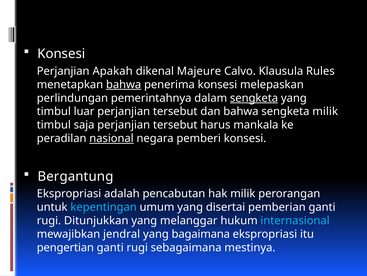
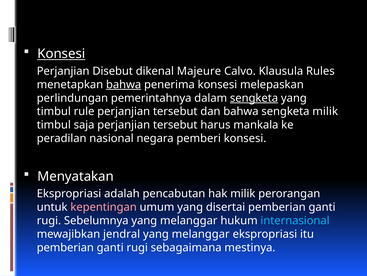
Konsesi at (61, 54) underline: none -> present
Apakah: Apakah -> Disebut
luar: luar -> rule
nasional underline: present -> none
Bergantung: Bergantung -> Menyatakan
kepentingan colour: light blue -> pink
Ditunjukkan: Ditunjukkan -> Sebelumnya
bagaimana at (201, 234): bagaimana -> melanggar
pengertian at (65, 247): pengertian -> pemberian
